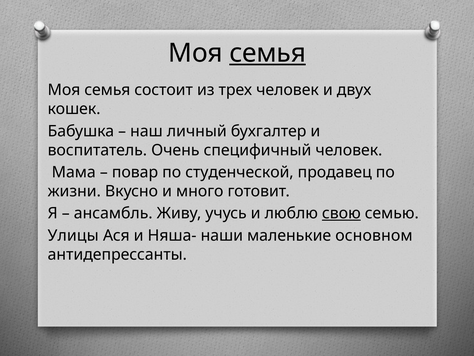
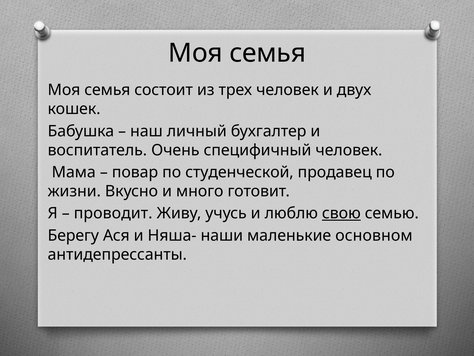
семья at (268, 53) underline: present -> none
ансамбль: ансамбль -> проводит
Улицы: Улицы -> Берегу
